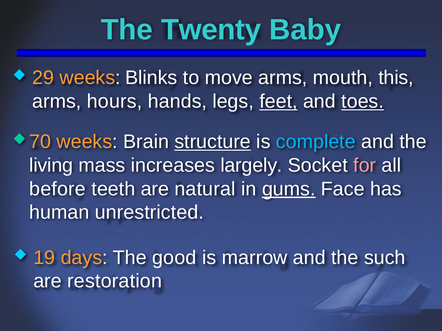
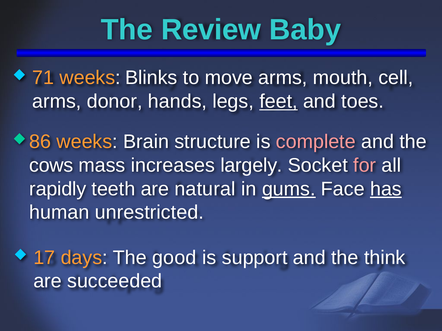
Twenty: Twenty -> Review
29: 29 -> 71
this: this -> cell
hours: hours -> donor
toes underline: present -> none
70: 70 -> 86
structure underline: present -> none
complete colour: light blue -> pink
living: living -> cows
before: before -> rapidly
has underline: none -> present
19: 19 -> 17
marrow: marrow -> support
such: such -> think
restoration: restoration -> succeeded
